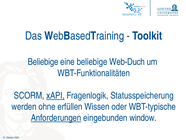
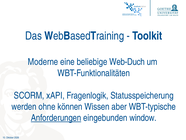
Beliebige at (43, 62): Beliebige -> Moderne
xAPI underline: present -> none
erfüllen: erfüllen -> können
oder: oder -> aber
